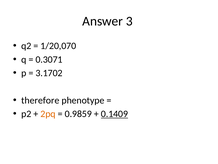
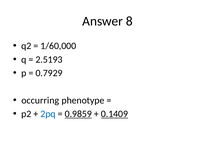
3: 3 -> 8
1/20,070: 1/20,070 -> 1/60,000
0.3071: 0.3071 -> 2.5193
3.1702: 3.1702 -> 0.7929
therefore: therefore -> occurring
2pq colour: orange -> blue
0.9859 underline: none -> present
